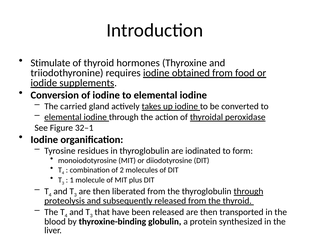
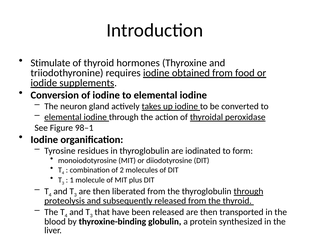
carried: carried -> neuron
32–1: 32–1 -> 98–1
